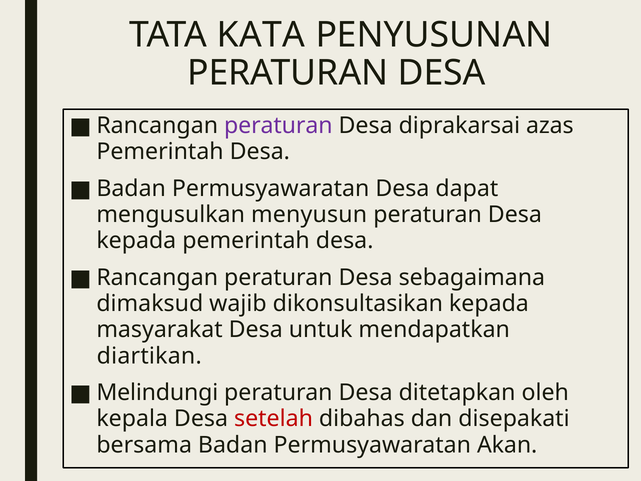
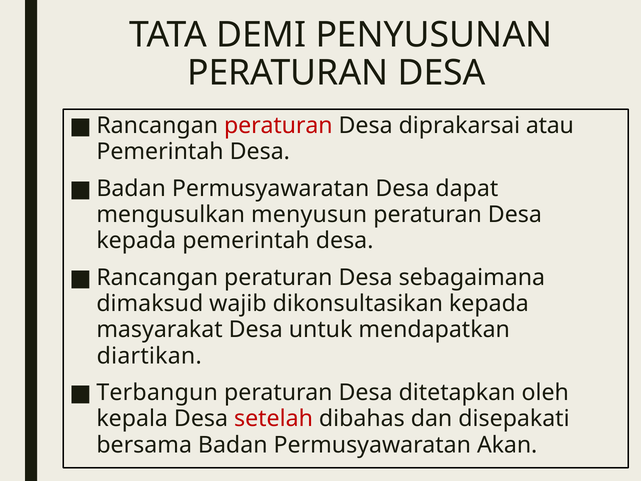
KATA: KATA -> DEMI
peraturan at (278, 126) colour: purple -> red
azas: azas -> atau
Melindungi: Melindungi -> Terbangun
